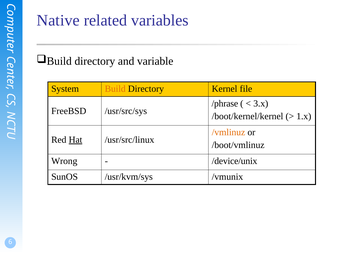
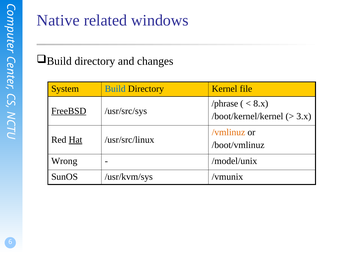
variables: variables -> windows
variable: variable -> changes
Build colour: orange -> blue
3.x: 3.x -> 8.x
FreeBSD underline: none -> present
1.x: 1.x -> 3.x
/device/unix: /device/unix -> /model/unix
